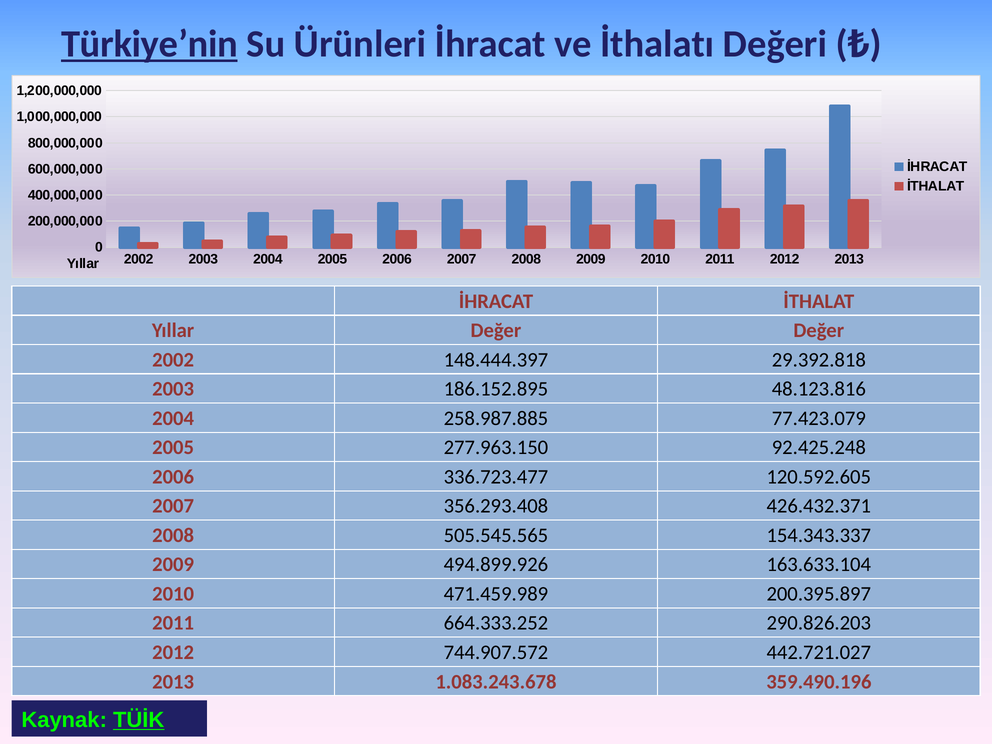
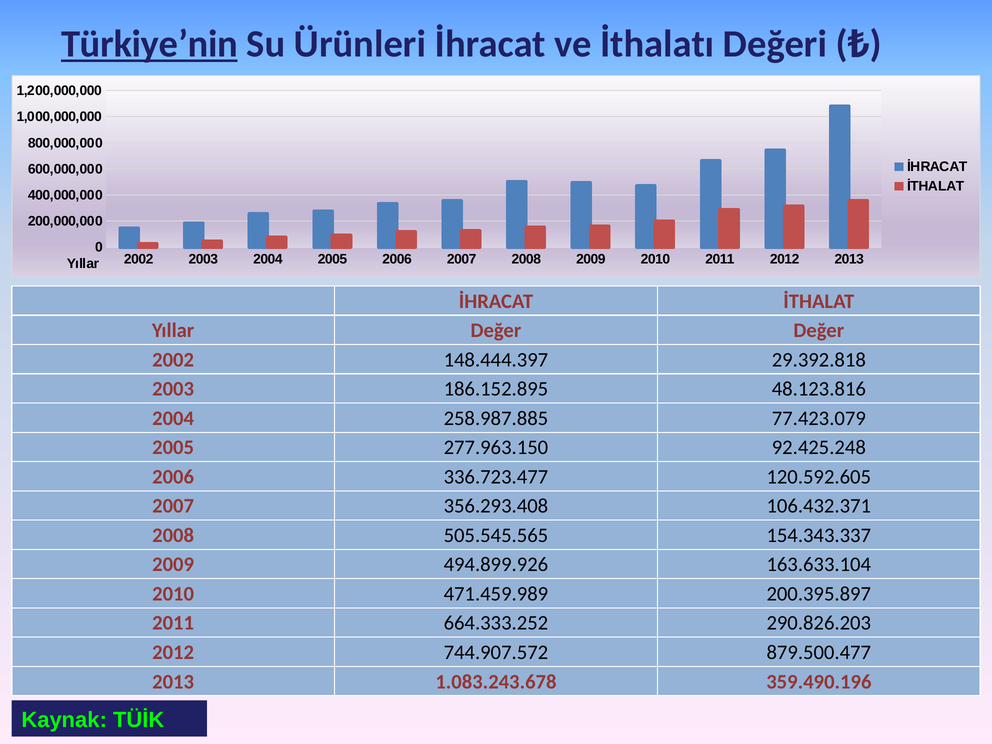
426.432.371: 426.432.371 -> 106.432.371
442.721.027: 442.721.027 -> 879.500.477
TÜİK underline: present -> none
